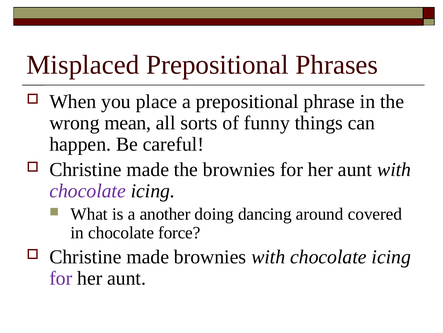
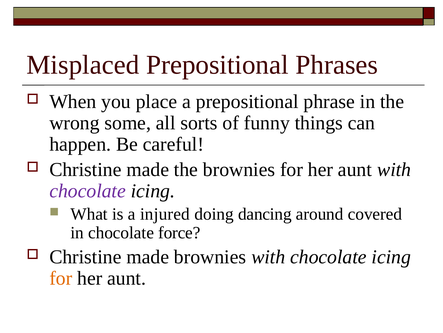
mean: mean -> some
another: another -> injured
for at (61, 278) colour: purple -> orange
